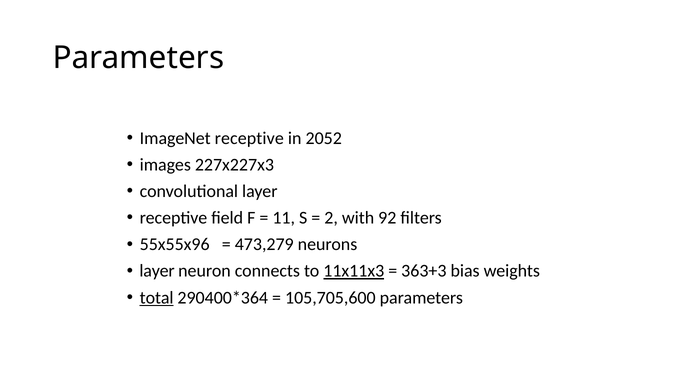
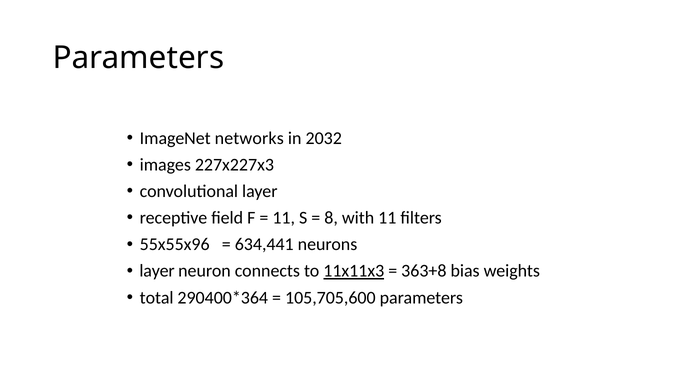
ImageNet receptive: receptive -> networks
2052: 2052 -> 2032
2: 2 -> 8
with 92: 92 -> 11
473,279: 473,279 -> 634,441
363+3: 363+3 -> 363+8
total underline: present -> none
